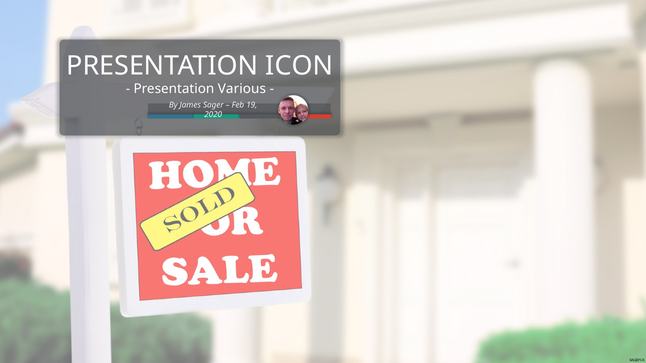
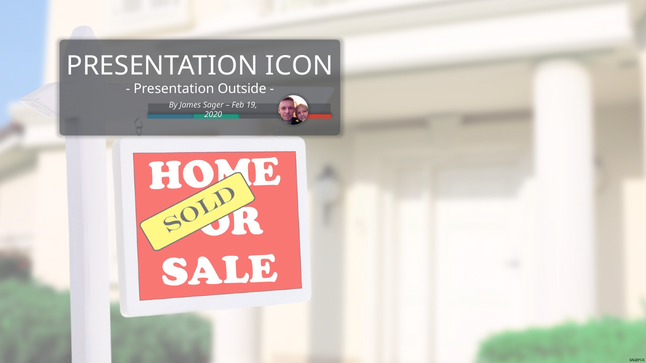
Various: Various -> Outside
